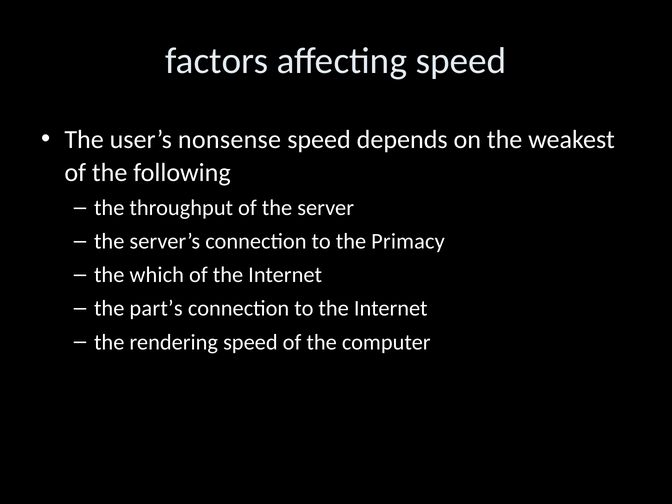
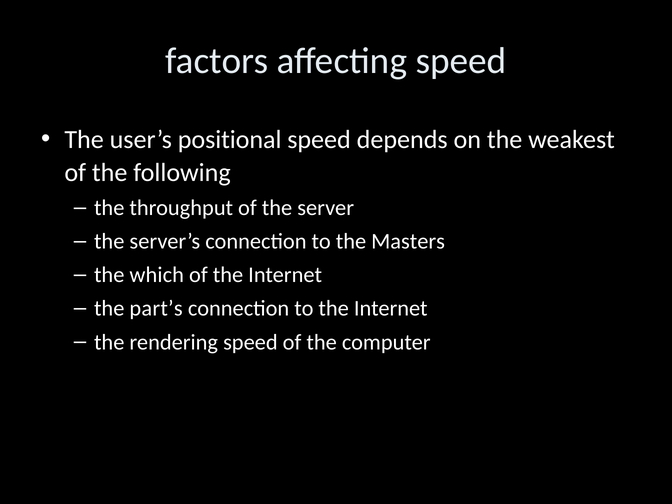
nonsense: nonsense -> positional
Primacy: Primacy -> Masters
